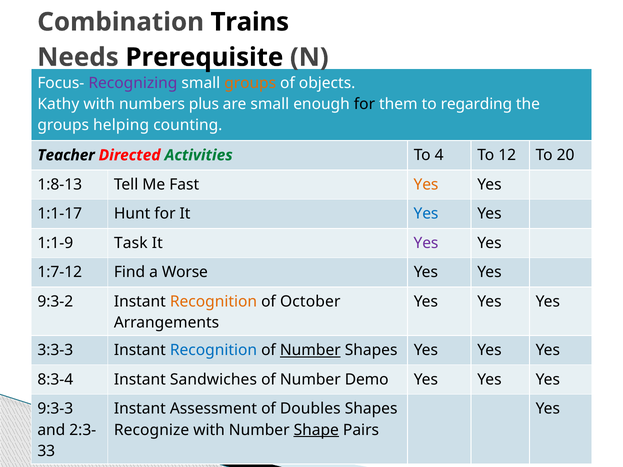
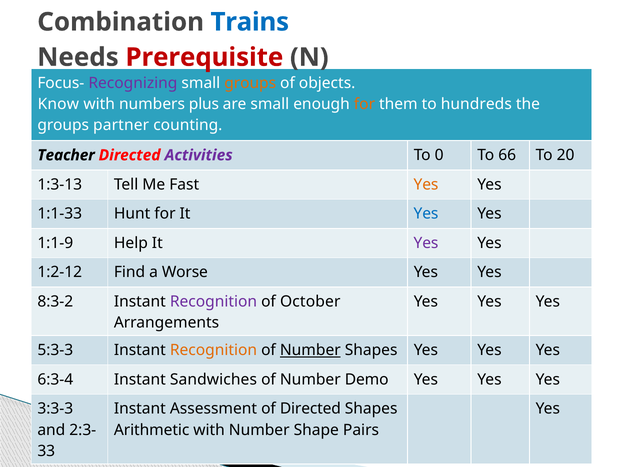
Trains colour: black -> blue
Prerequisite colour: black -> red
Kathy: Kathy -> Know
for at (364, 104) colour: black -> orange
regarding: regarding -> hundreds
helping: helping -> partner
Activities colour: green -> purple
4: 4 -> 0
12: 12 -> 66
1:8-13: 1:8-13 -> 1:3-13
1:1-17: 1:1-17 -> 1:1-33
Task: Task -> Help
1:7-12: 1:7-12 -> 1:2-12
9:3-2: 9:3-2 -> 8:3-2
Recognition at (213, 302) colour: orange -> purple
3:3-3: 3:3-3 -> 5:3-3
Recognition at (213, 350) colour: blue -> orange
8:3-4: 8:3-4 -> 6:3-4
9:3-3: 9:3-3 -> 3:3-3
of Doubles: Doubles -> Directed
Recognize: Recognize -> Arithmetic
Shape underline: present -> none
